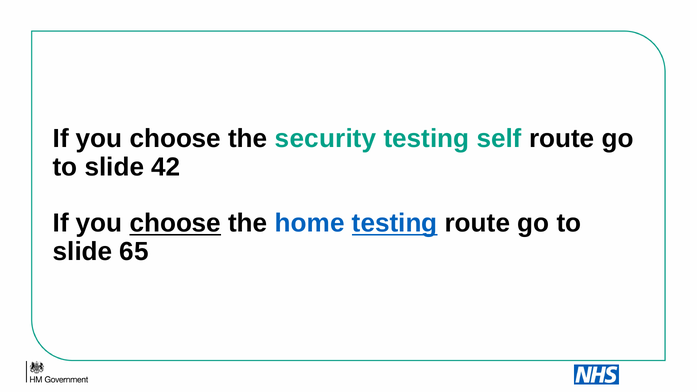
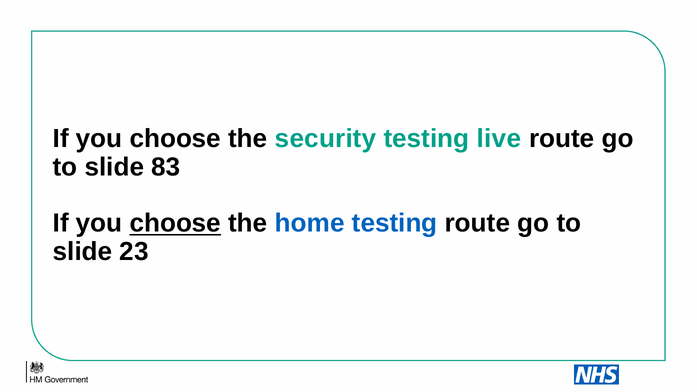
self: self -> live
42: 42 -> 83
testing at (395, 223) underline: present -> none
65: 65 -> 23
